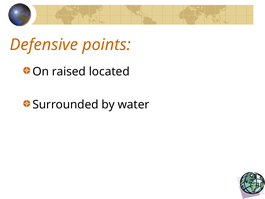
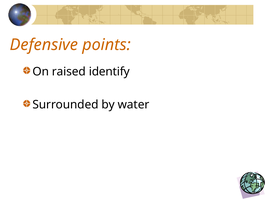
located: located -> identify
